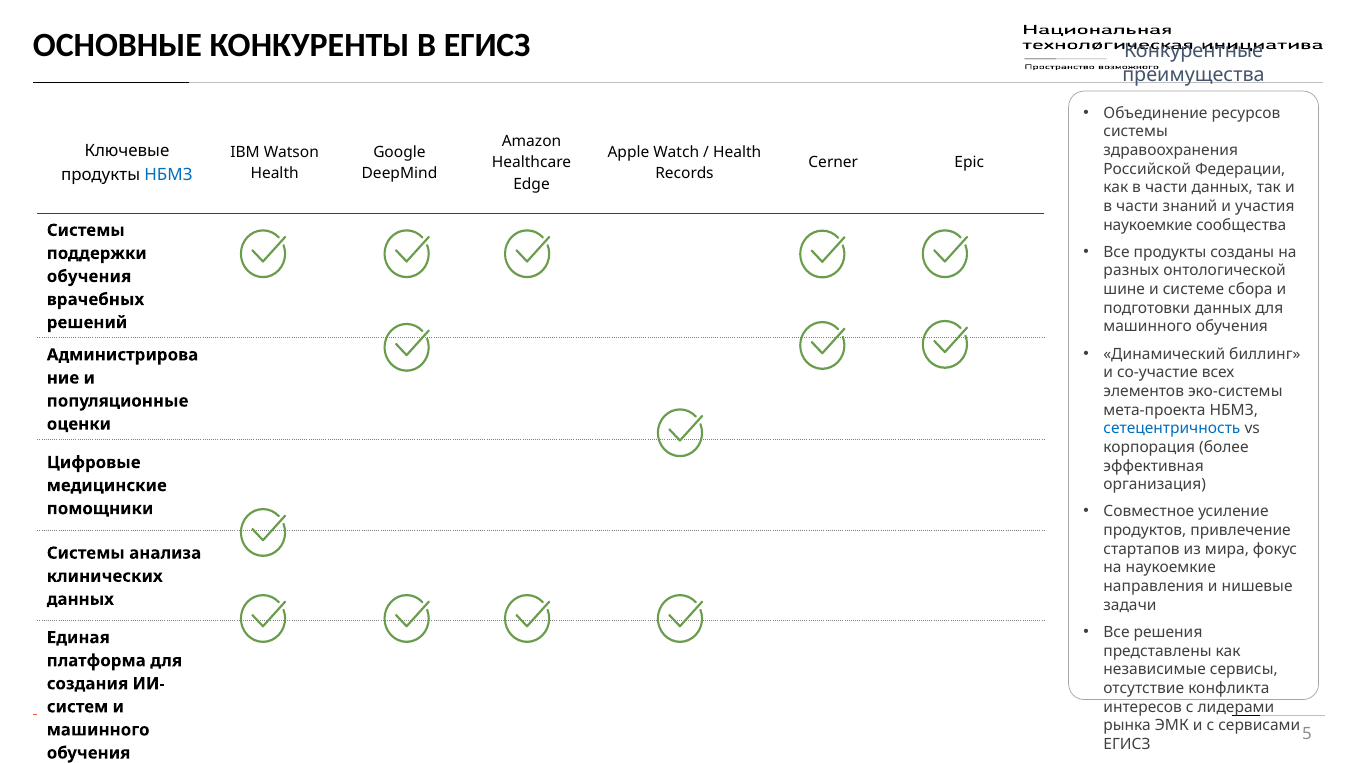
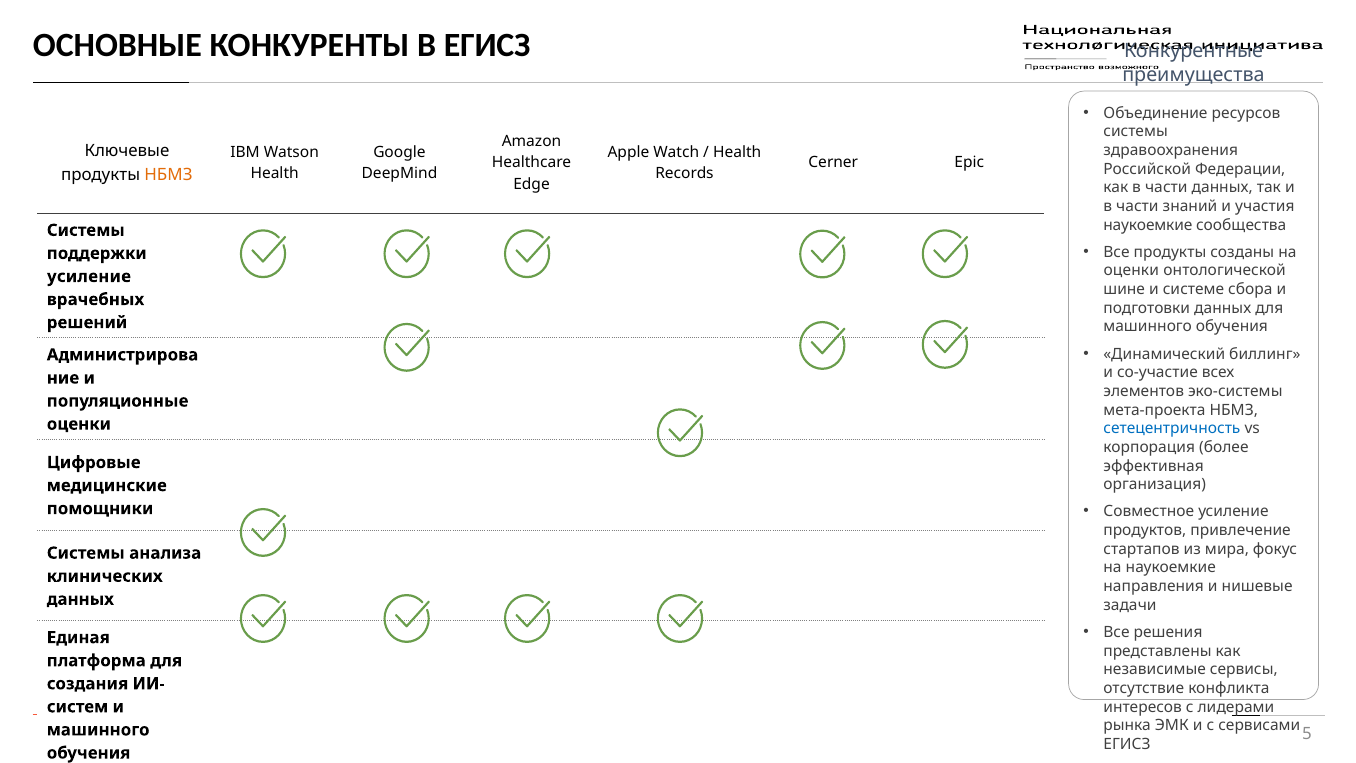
НБМЗ at (168, 174) colour: blue -> orange
разных at (1131, 271): разных -> оценки
обучения at (89, 276): обучения -> усиление
